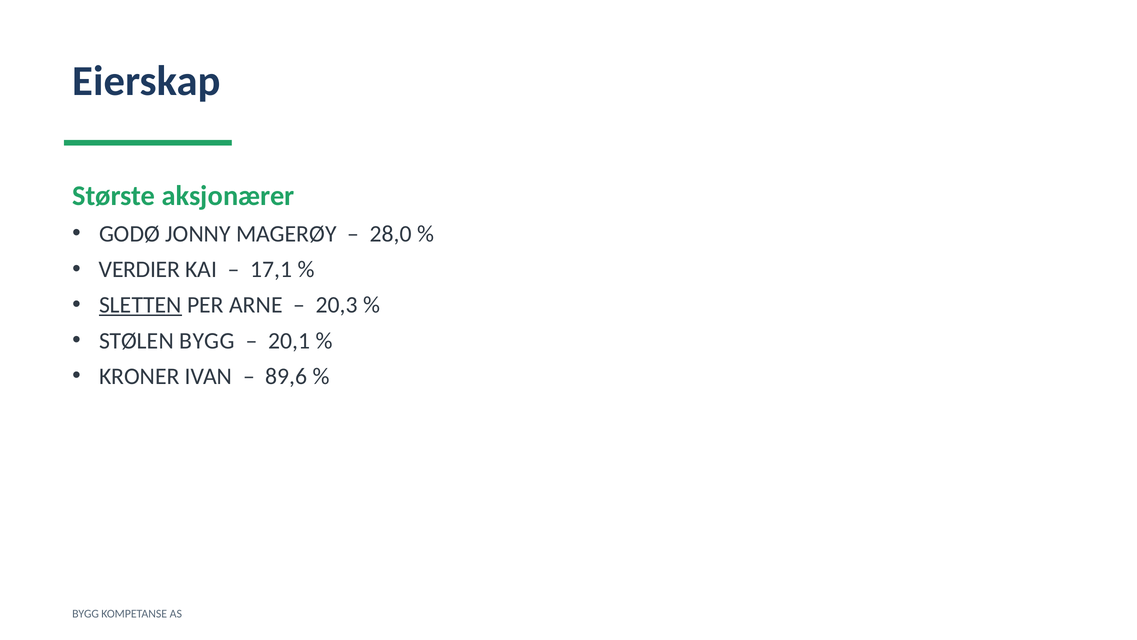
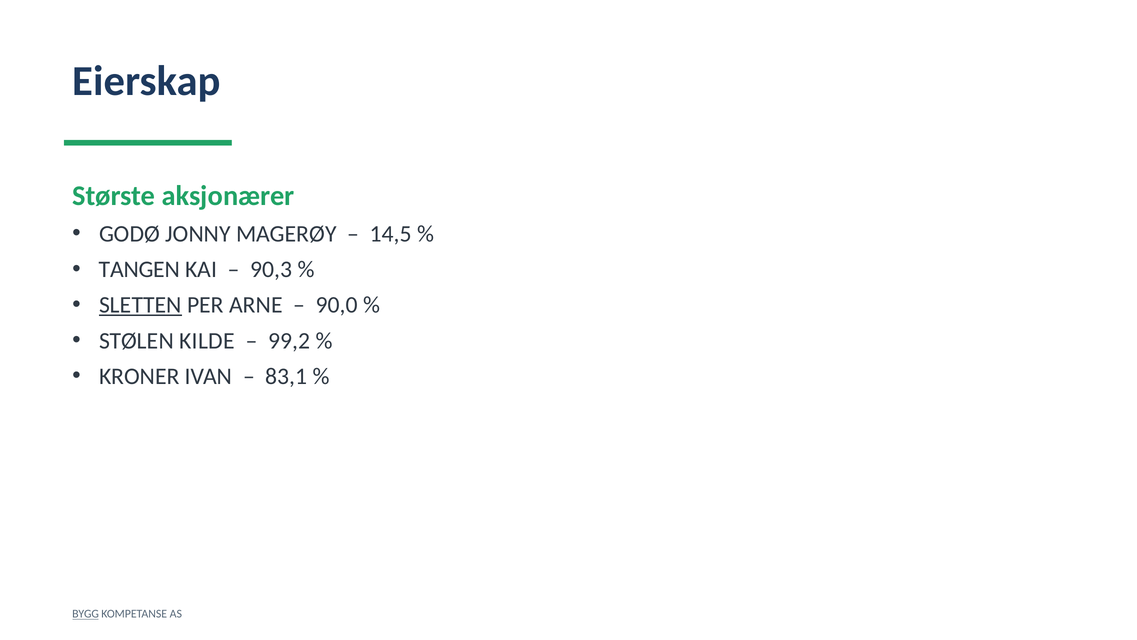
28,0: 28,0 -> 14,5
VERDIER: VERDIER -> TANGEN
17,1: 17,1 -> 90,3
20,3: 20,3 -> 90,0
STØLEN BYGG: BYGG -> KILDE
20,1: 20,1 -> 99,2
89,6: 89,6 -> 83,1
BYGG at (86, 614) underline: none -> present
